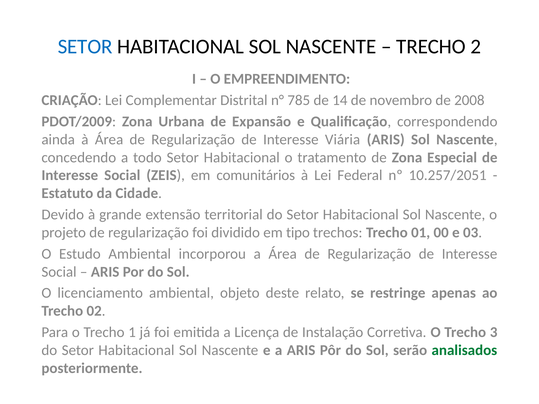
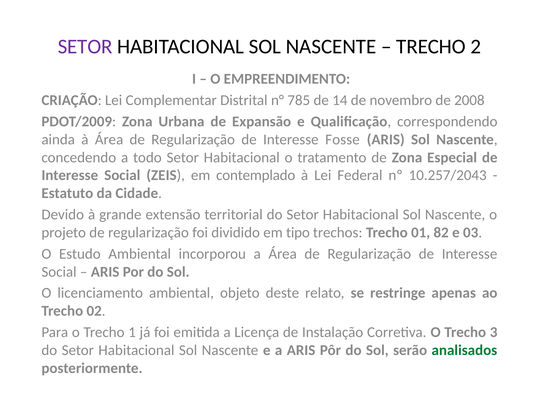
SETOR at (85, 47) colour: blue -> purple
Viária: Viária -> Fosse
comunitários: comunitários -> contemplado
10.257/2051: 10.257/2051 -> 10.257/2043
00: 00 -> 82
